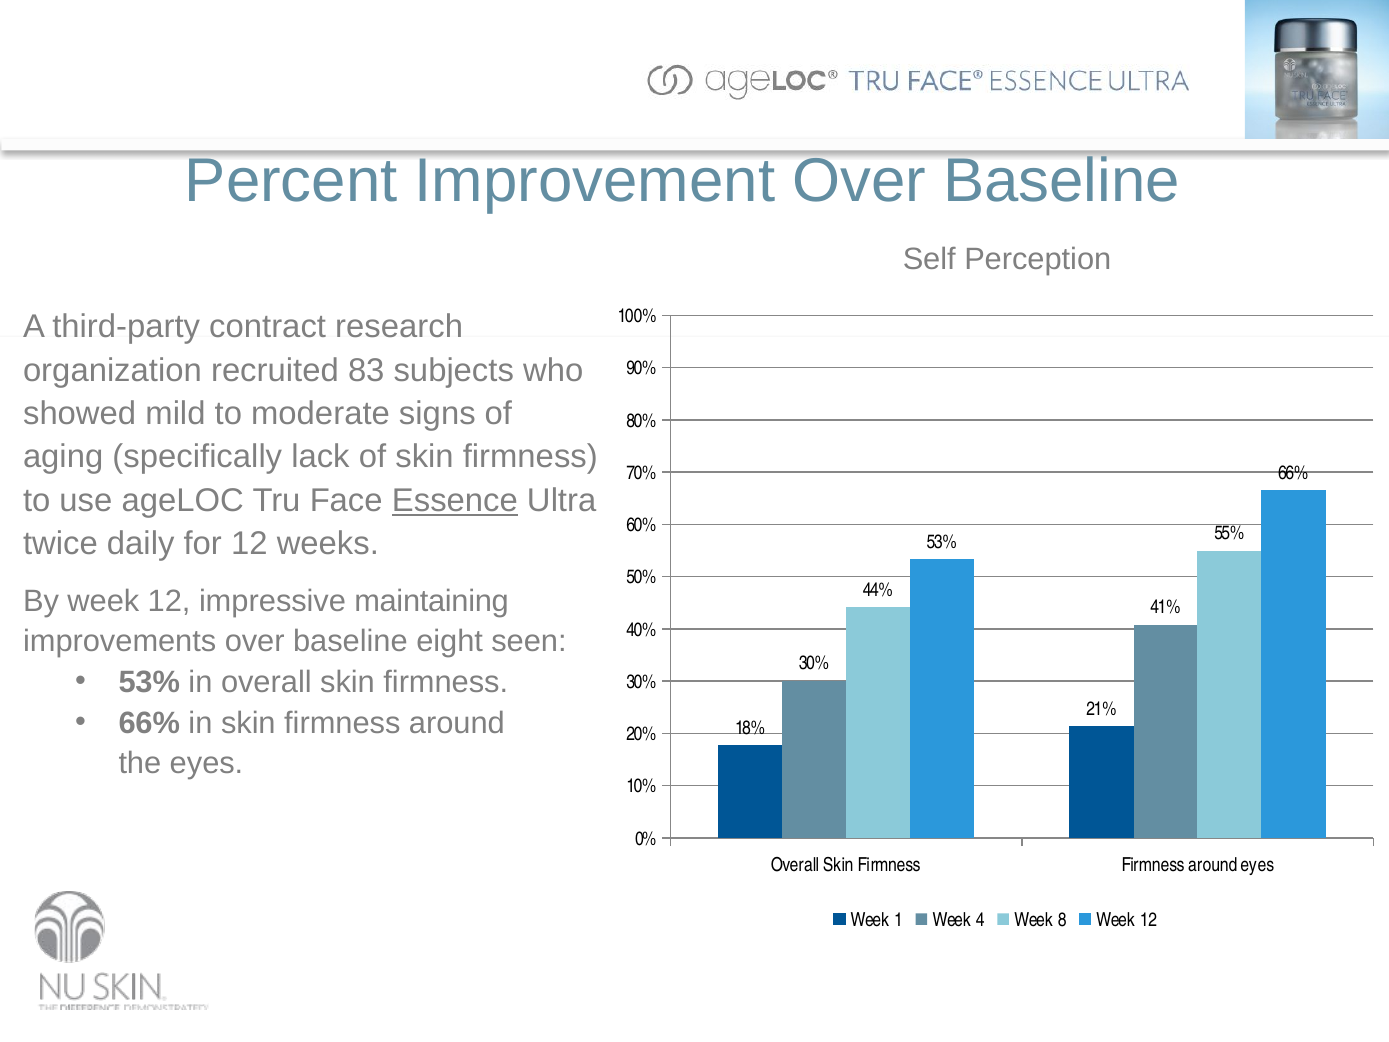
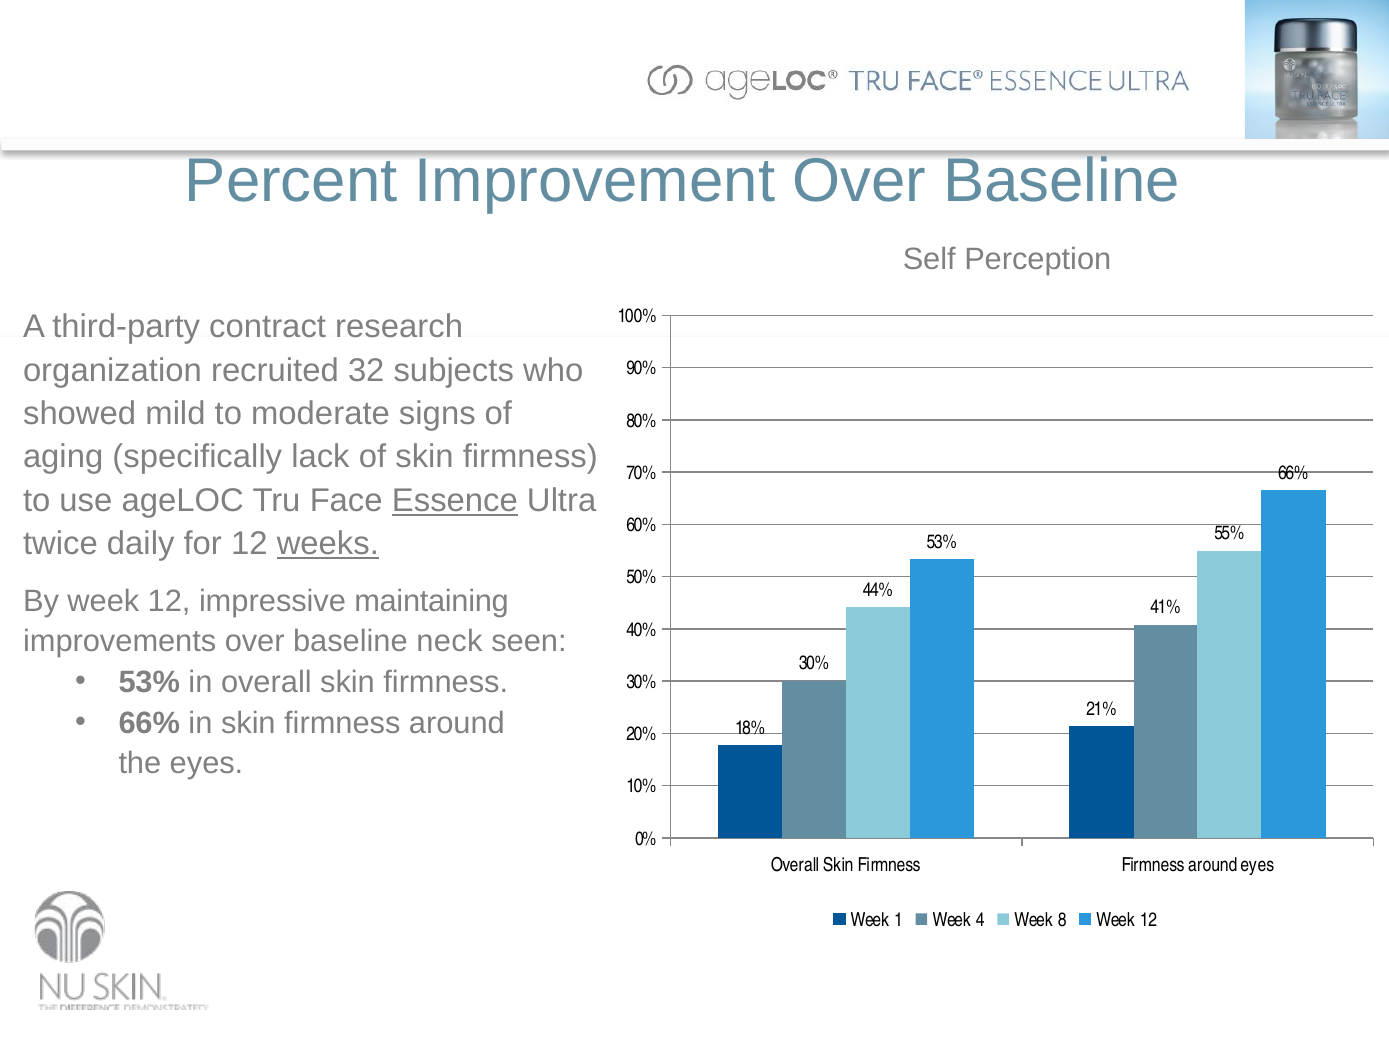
83: 83 -> 32
weeks underline: none -> present
eight: eight -> neck
